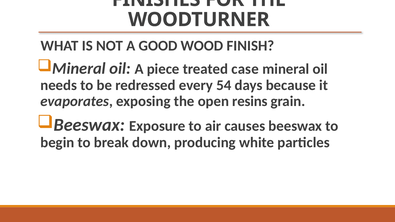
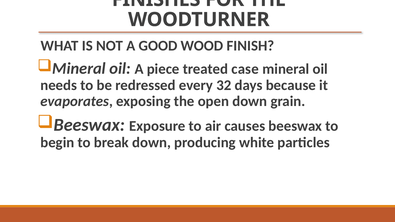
54: 54 -> 32
open resins: resins -> down
